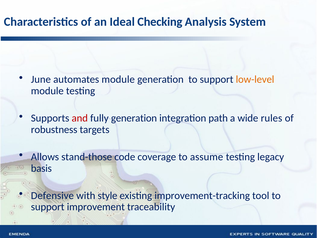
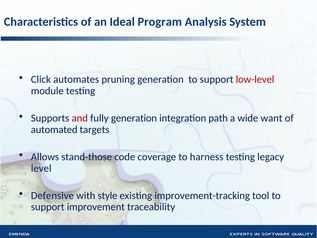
Checking: Checking -> Program
June: June -> Click
automates module: module -> pruning
low-level colour: orange -> red
rules: rules -> want
robustness: robustness -> automated
assume: assume -> harness
basis: basis -> level
